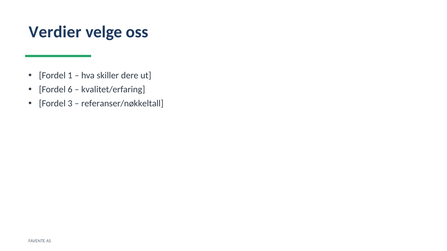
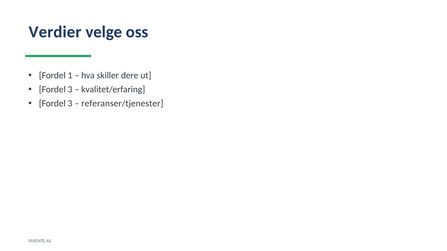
6 at (70, 90): 6 -> 3
referanser/nøkkeltall: referanser/nøkkeltall -> referanser/tjenester
